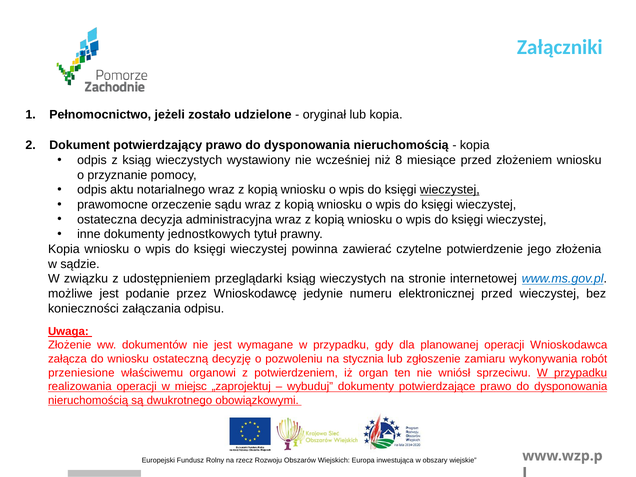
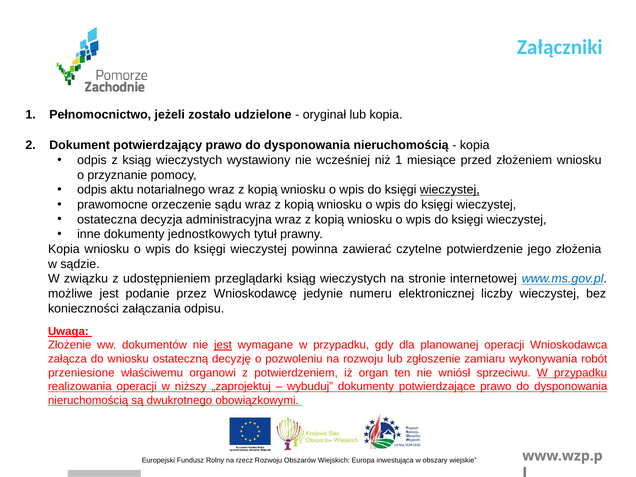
niż 8: 8 -> 1
elektronicznej przed: przed -> liczby
jest at (223, 345) underline: none -> present
na stycznia: stycznia -> rozwoju
miejsc: miejsc -> niższy
